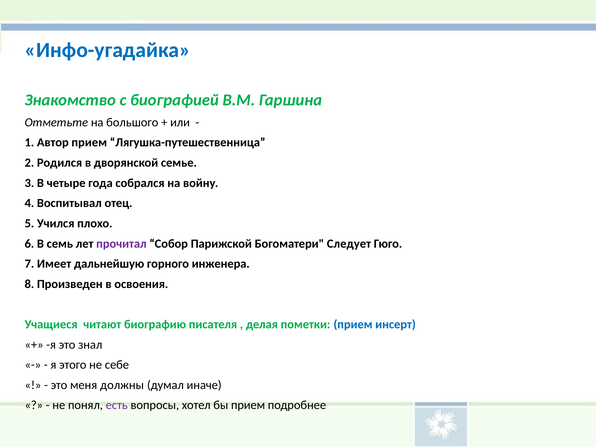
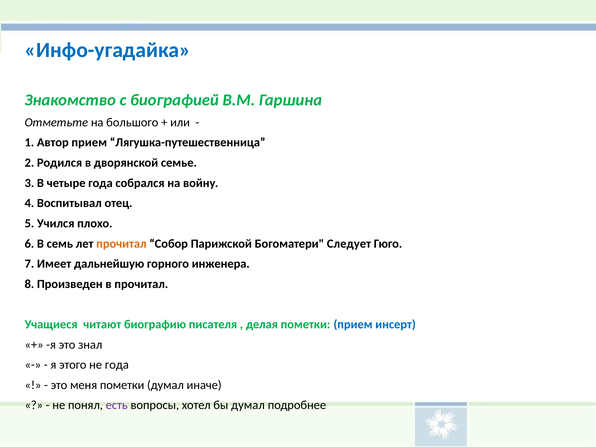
прочитал at (121, 244) colour: purple -> orange
в освоения: освоения -> прочитал
не себе: себе -> года
меня должны: должны -> пометки
бы прием: прием -> думал
